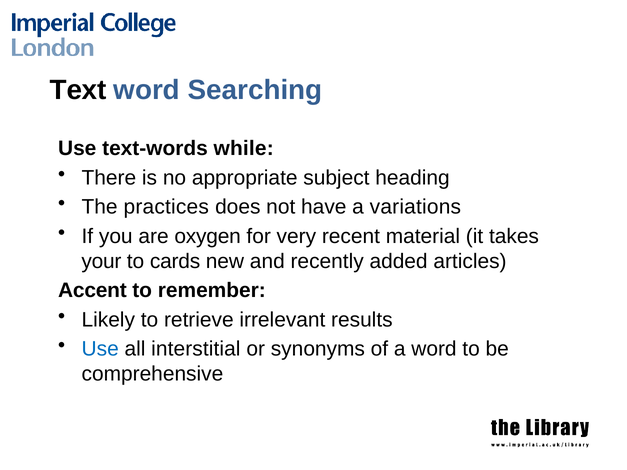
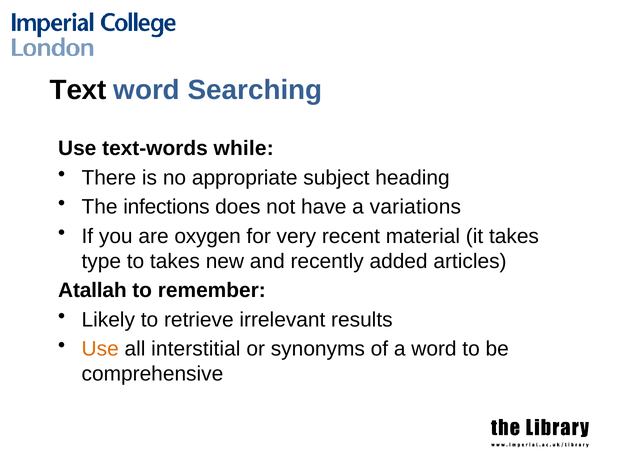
practices: practices -> infections
your: your -> type
to cards: cards -> takes
Accent: Accent -> Atallah
Use at (100, 349) colour: blue -> orange
